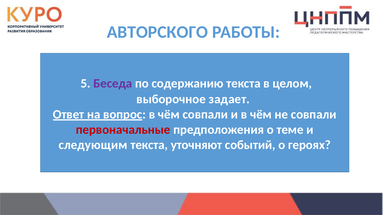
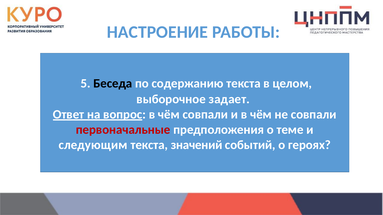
АВТОРСКОГО: АВТОРСКОГО -> НАСТРОЕНИЕ
Беседа colour: purple -> black
уточняют: уточняют -> значений
